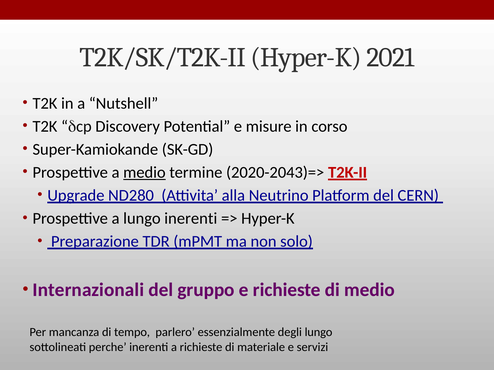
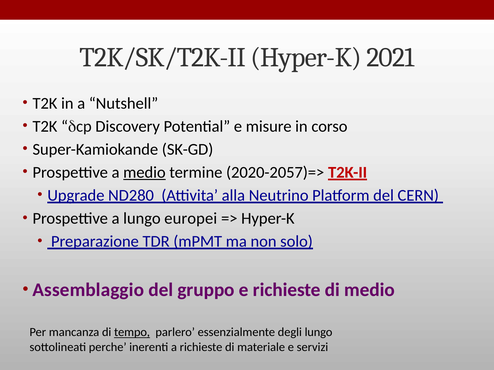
2020-2043)=>: 2020-2043)=> -> 2020-2057)=>
lungo inerenti: inerenti -> europei
Internazionali: Internazionali -> Assemblaggio
tempo underline: none -> present
